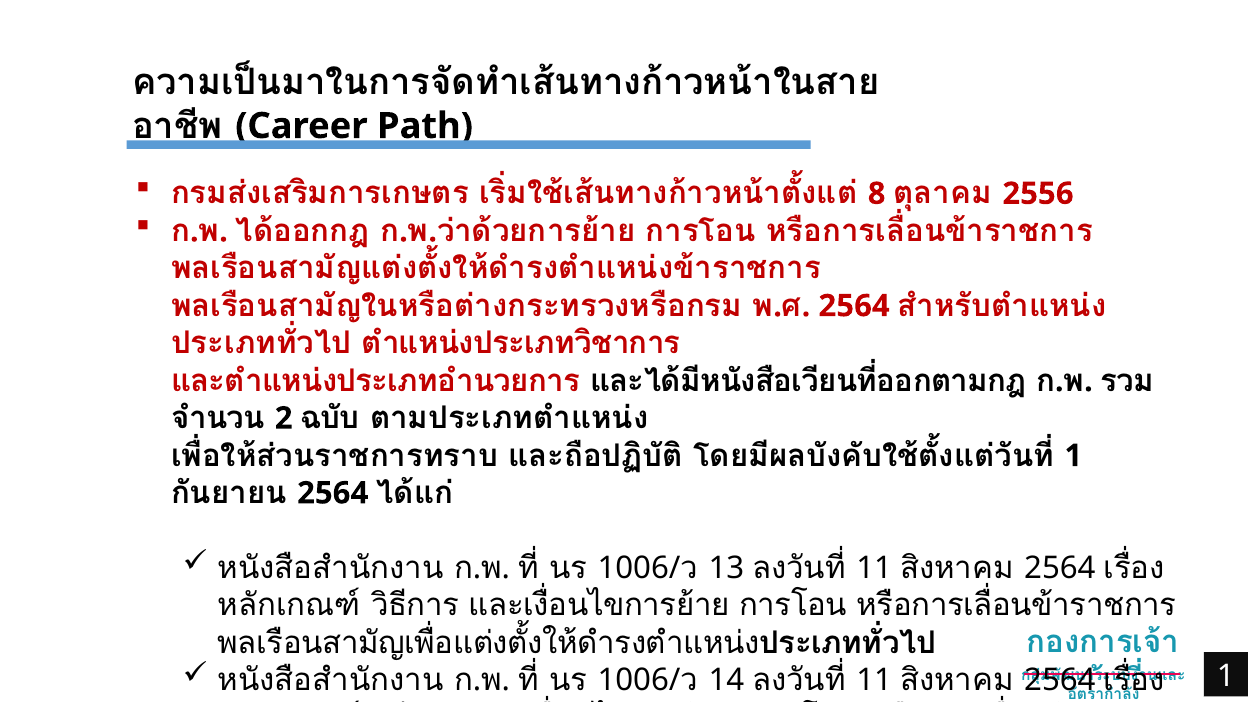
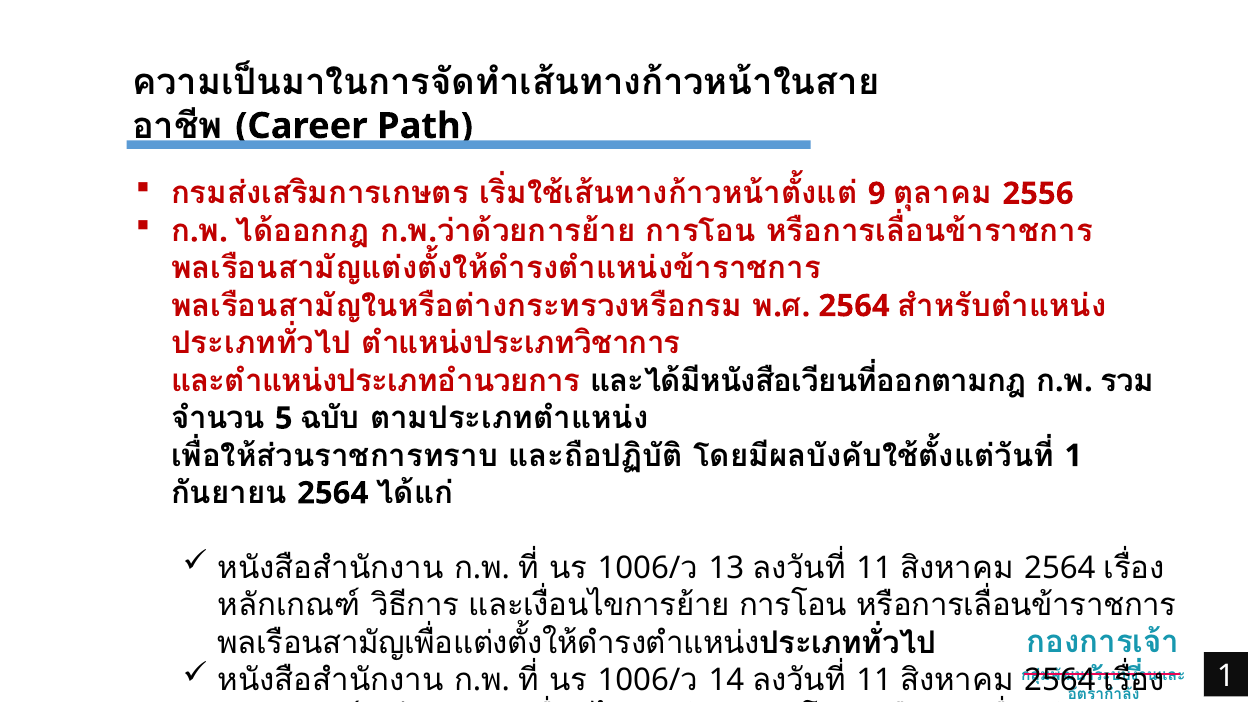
8: 8 -> 9
2 at (284, 418): 2 -> 5
